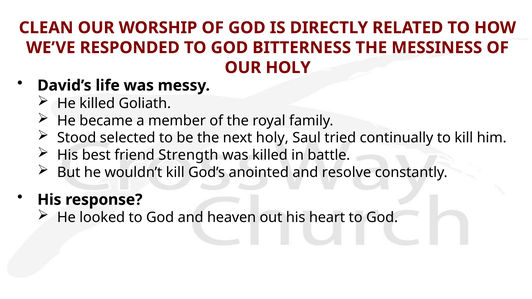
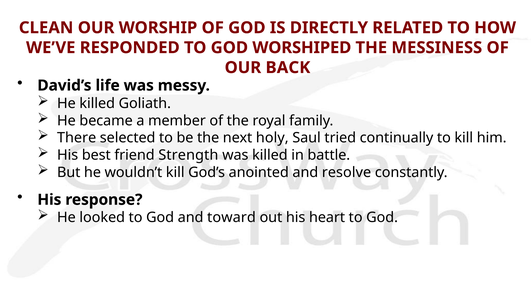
BITTERNESS: BITTERNESS -> WORSHIPED
OUR HOLY: HOLY -> BACK
Stood: Stood -> There
heaven: heaven -> toward
